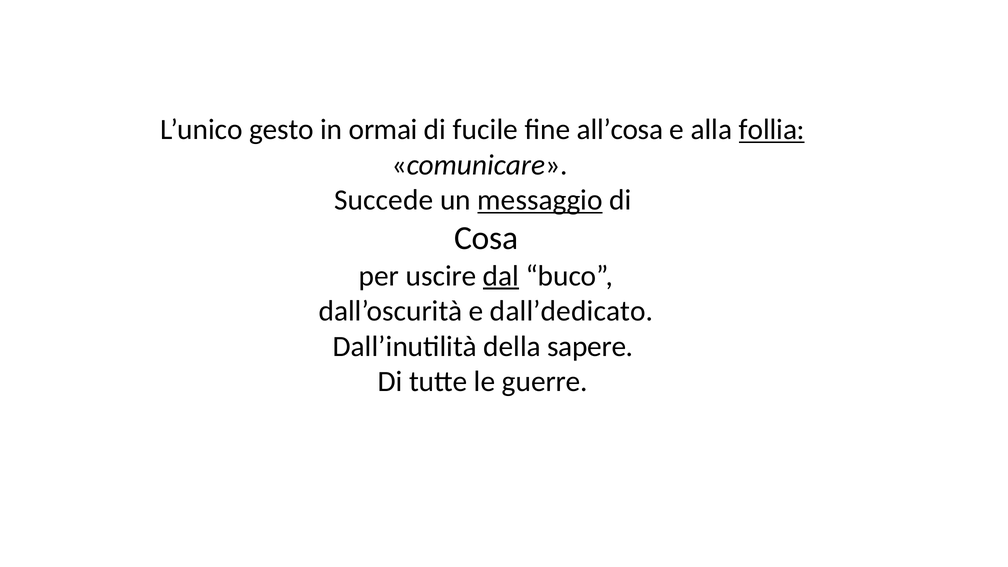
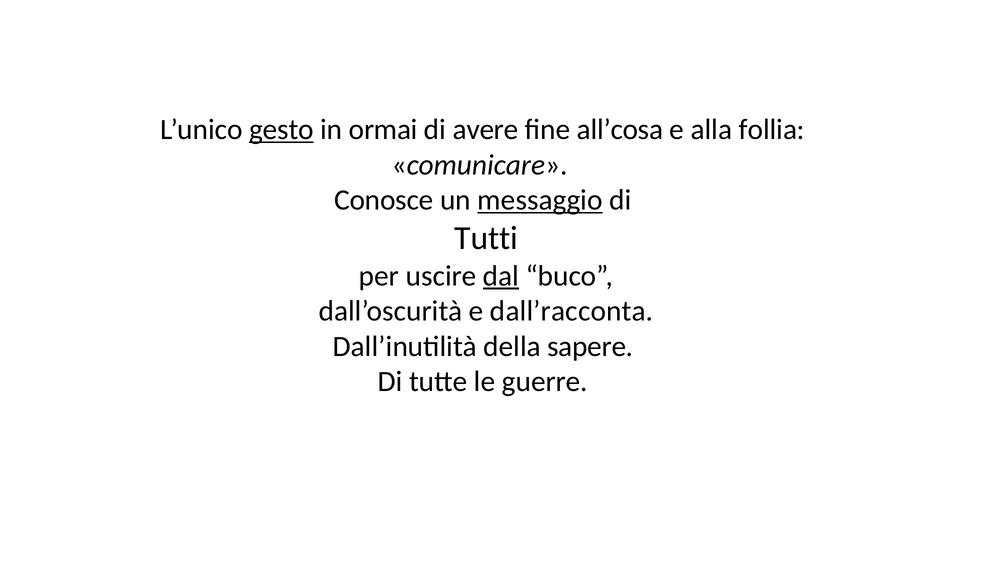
gesto underline: none -> present
fucile: fucile -> avere
follia underline: present -> none
Succede: Succede -> Conosce
Cosa: Cosa -> Tutti
dall’dedicato: dall’dedicato -> dall’racconta
